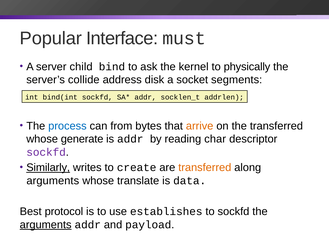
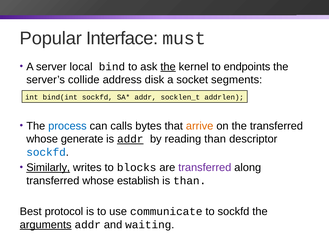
child: child -> local
the at (168, 67) underline: none -> present
physically: physically -> endpoints
from: from -> calls
addr at (130, 139) underline: none -> present
reading char: char -> than
sockfd at (46, 152) colour: purple -> blue
create: create -> blocks
transferred at (205, 167) colour: orange -> purple
arguments at (53, 181): arguments -> transferred
translate: translate -> establish
is data: data -> than
establishes: establishes -> communicate
payload: payload -> waiting
